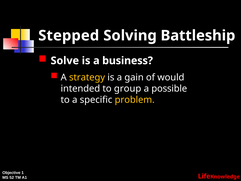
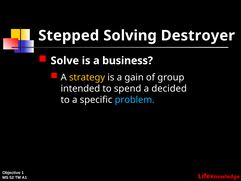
Battleship: Battleship -> Destroyer
would: would -> group
group: group -> spend
possible: possible -> decided
problem colour: yellow -> light blue
